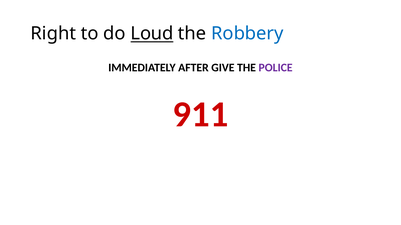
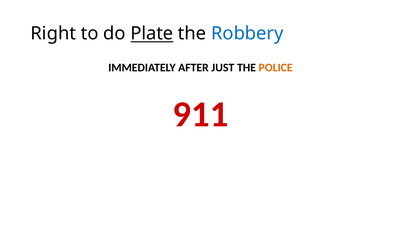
Loud: Loud -> Plate
GIVE: GIVE -> JUST
POLICE colour: purple -> orange
